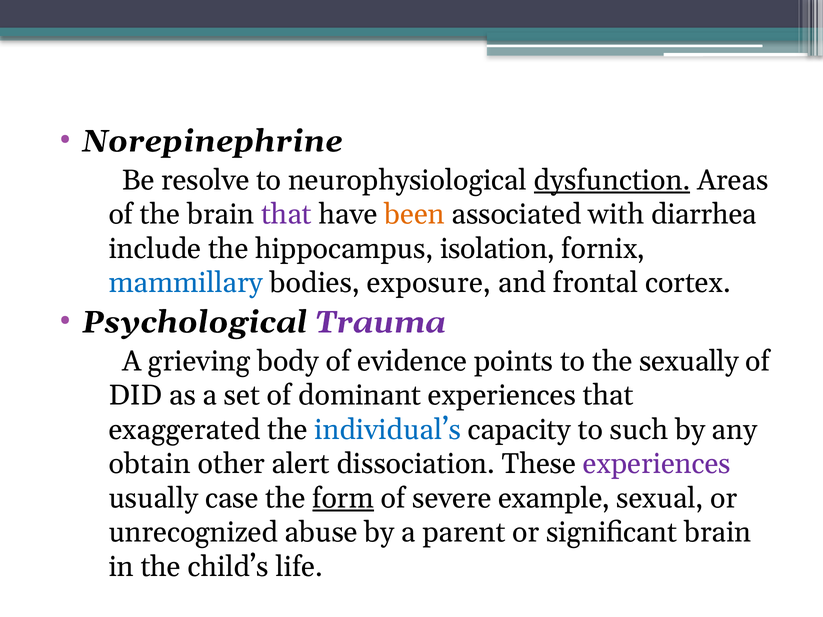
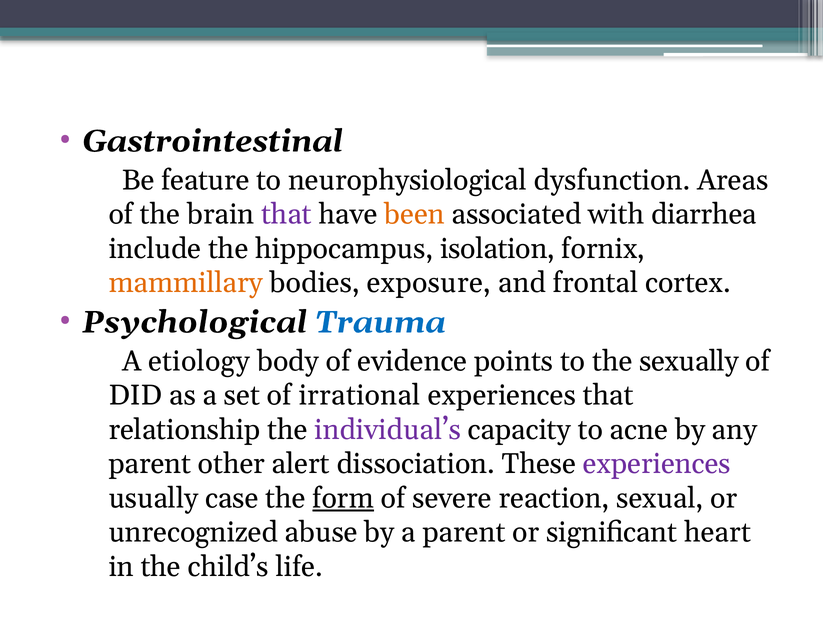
Norepinephrine: Norepinephrine -> Gastrointestinal
resolve: resolve -> feature
dysfunction underline: present -> none
mammillary colour: blue -> orange
Trauma colour: purple -> blue
grieving: grieving -> etiology
dominant: dominant -> irrational
exaggerated: exaggerated -> relationship
individual’s colour: blue -> purple
such: such -> acne
obtain at (150, 464): obtain -> parent
example: example -> reaction
significant brain: brain -> heart
